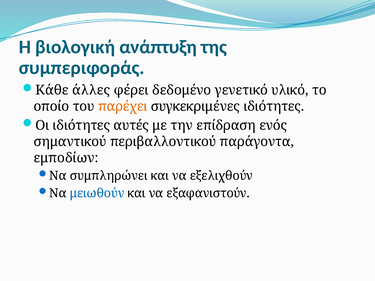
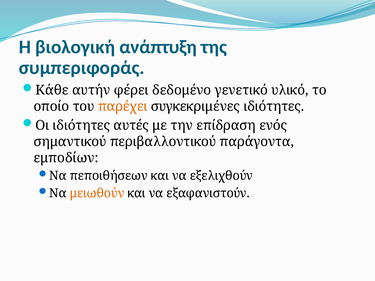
άλλες: άλλες -> αυτήν
συμπληρώνει: συμπληρώνει -> πεποιθήσεων
μειωθούν colour: blue -> orange
